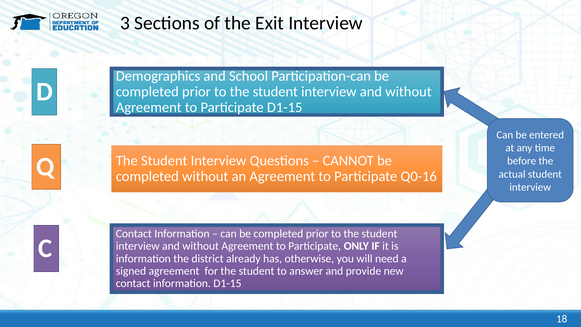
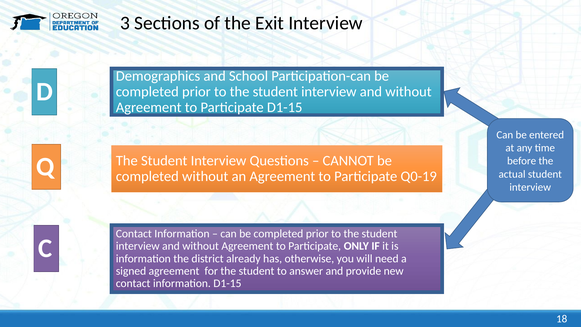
Q0-16: Q0-16 -> Q0-19
